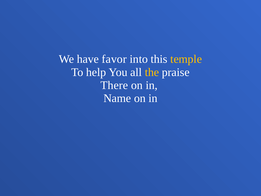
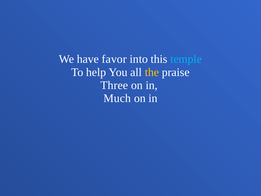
temple colour: yellow -> light blue
There: There -> Three
Name: Name -> Much
